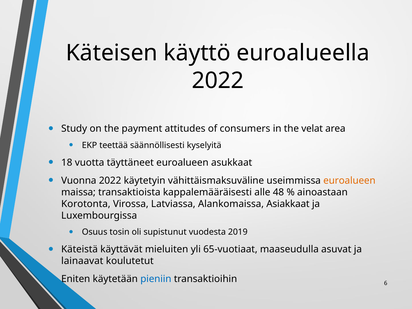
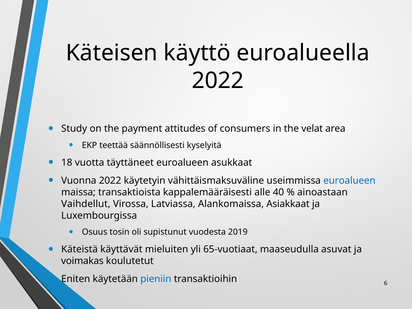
euroalueen at (349, 180) colour: orange -> blue
48: 48 -> 40
Korotonta: Korotonta -> Vaihdellut
lainaavat: lainaavat -> voimakas
